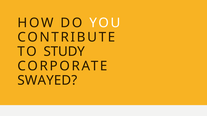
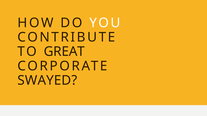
STUDY: STUDY -> GREAT
